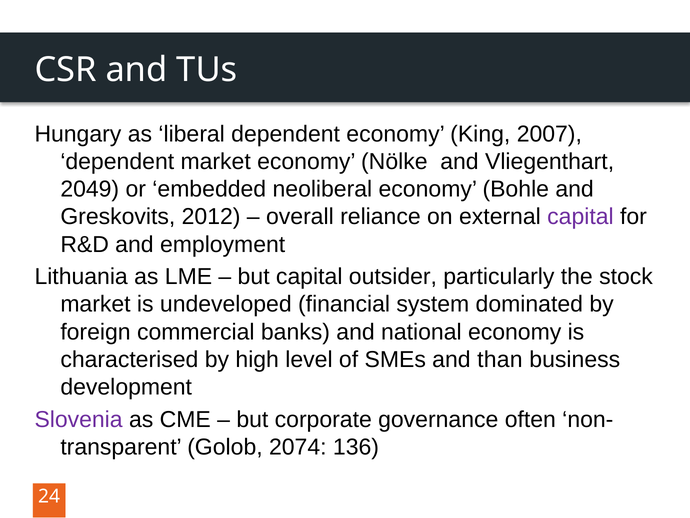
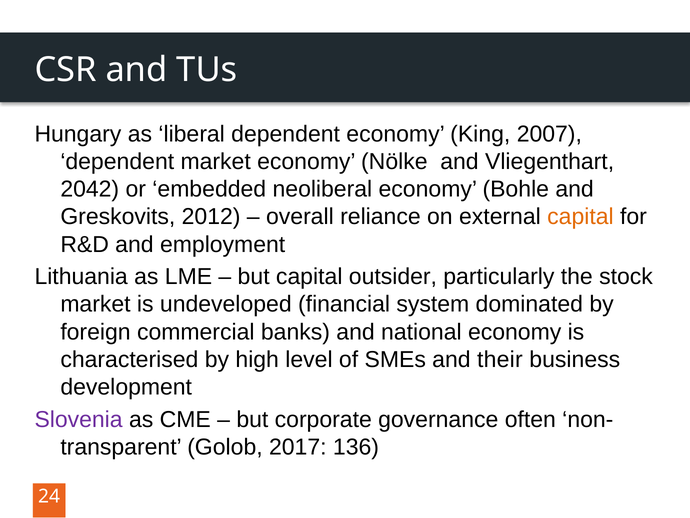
2049: 2049 -> 2042
capital at (580, 217) colour: purple -> orange
than: than -> their
2074: 2074 -> 2017
